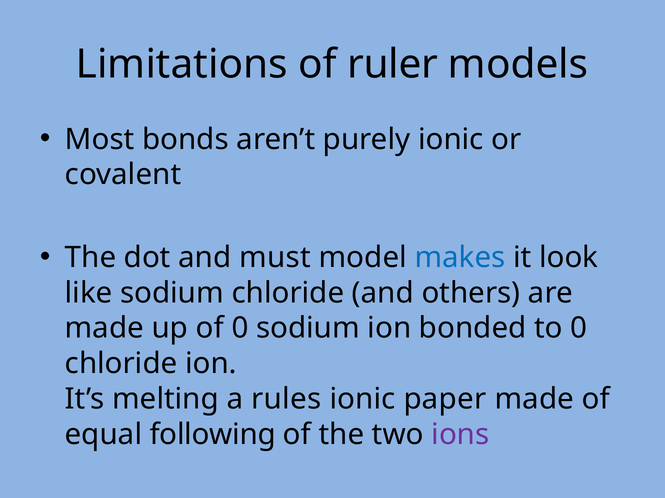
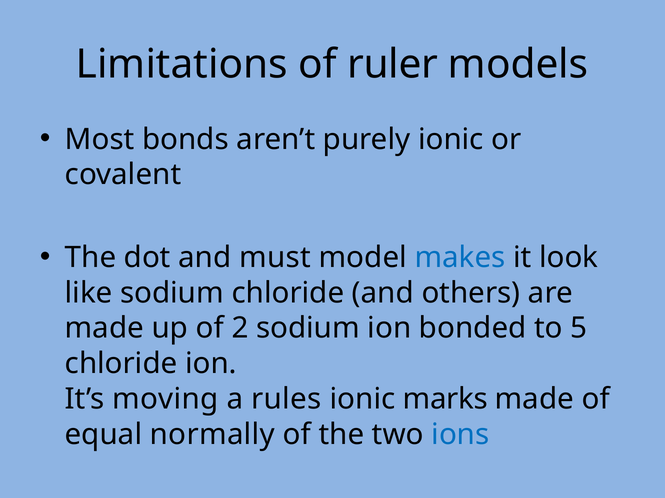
of 0: 0 -> 2
to 0: 0 -> 5
melting: melting -> moving
paper: paper -> marks
following: following -> normally
ions colour: purple -> blue
